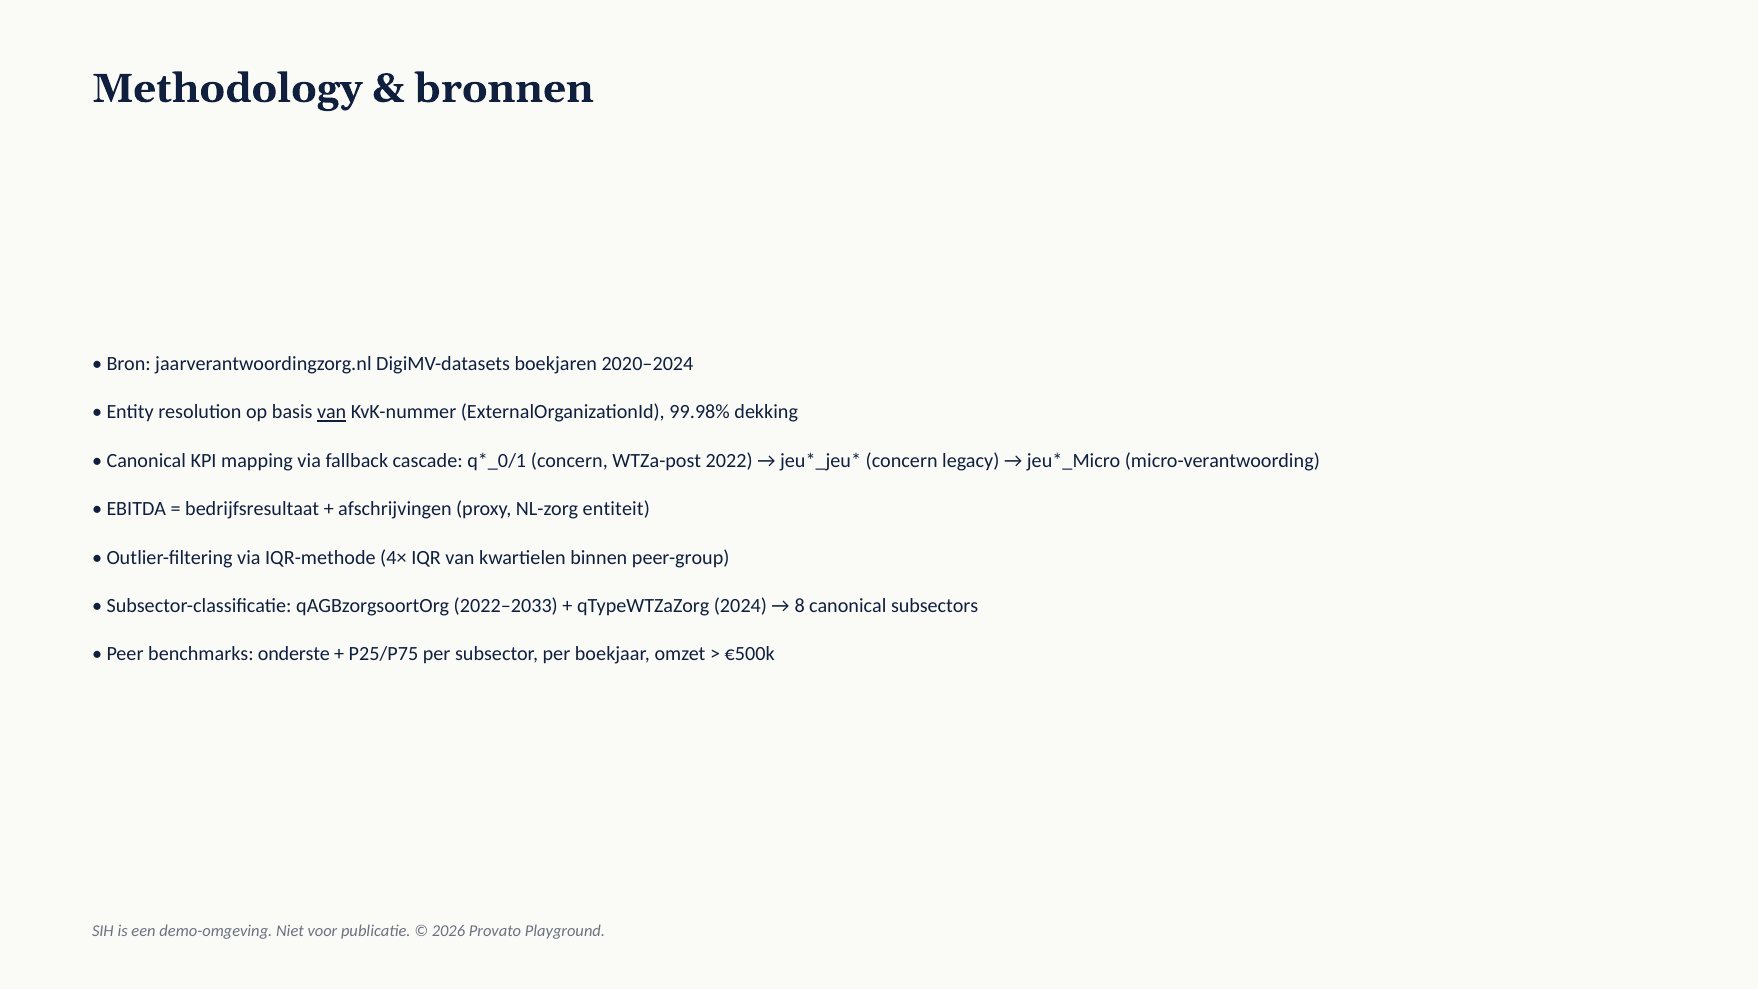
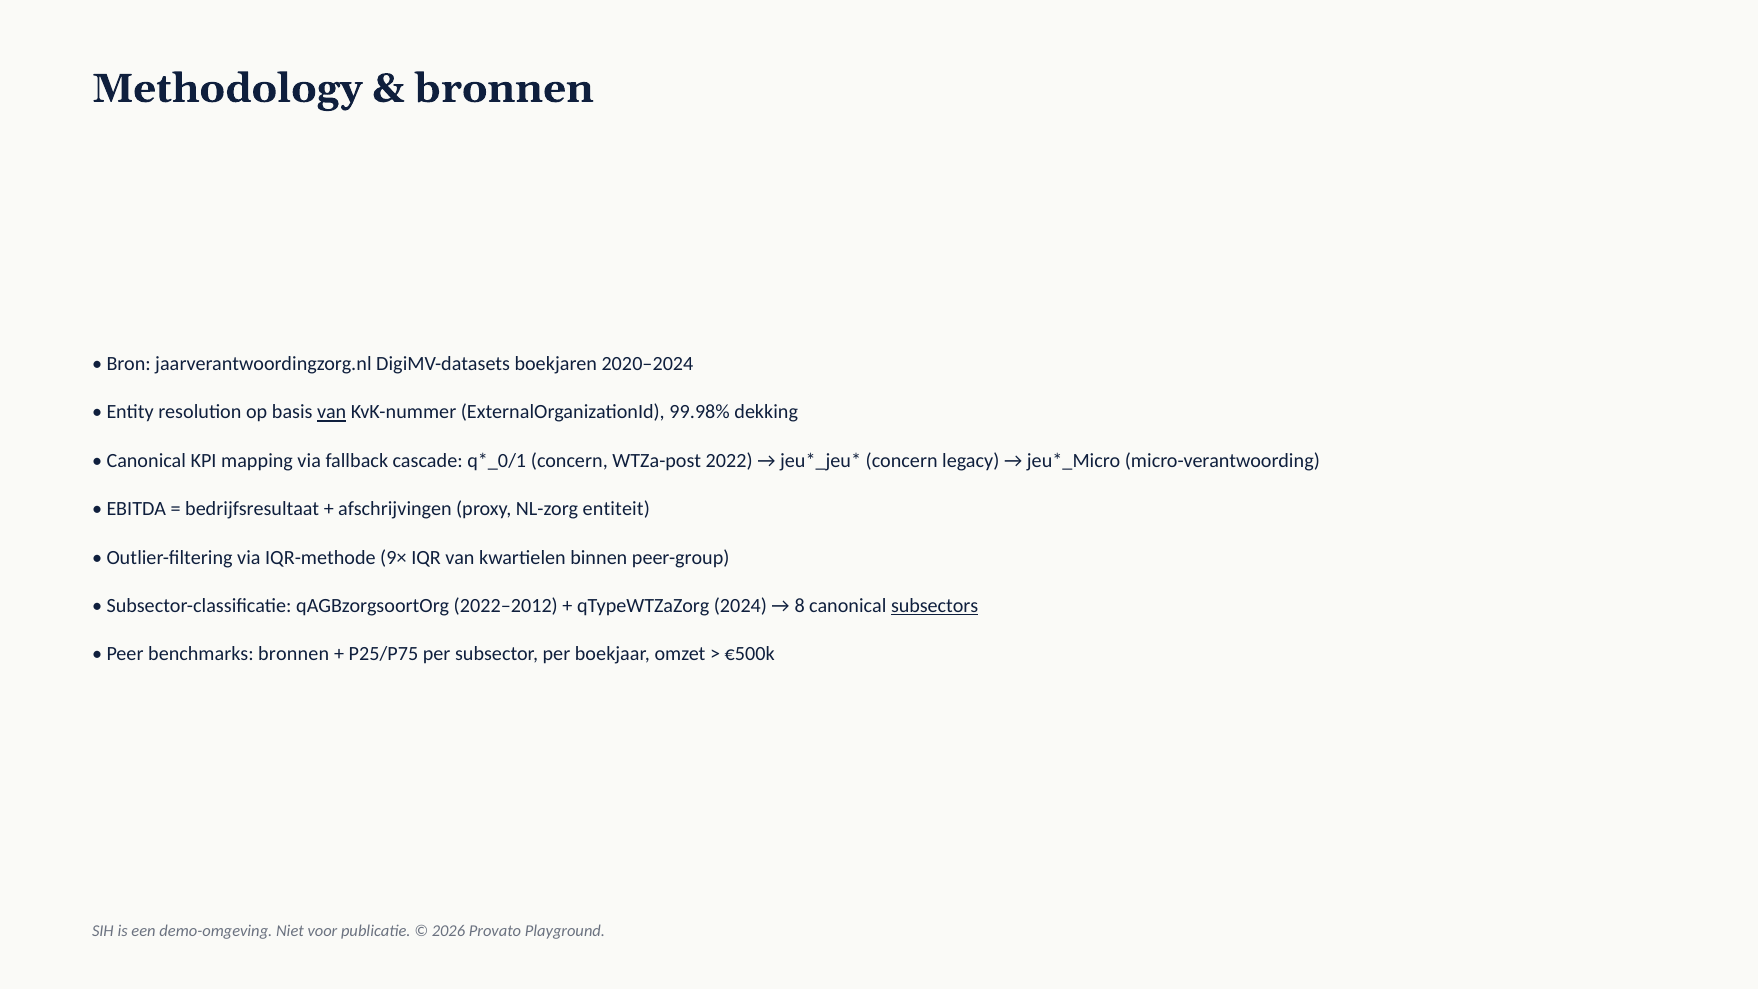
4×: 4× -> 9×
2022–2033: 2022–2033 -> 2022–2012
subsectors underline: none -> present
benchmarks onderste: onderste -> bronnen
